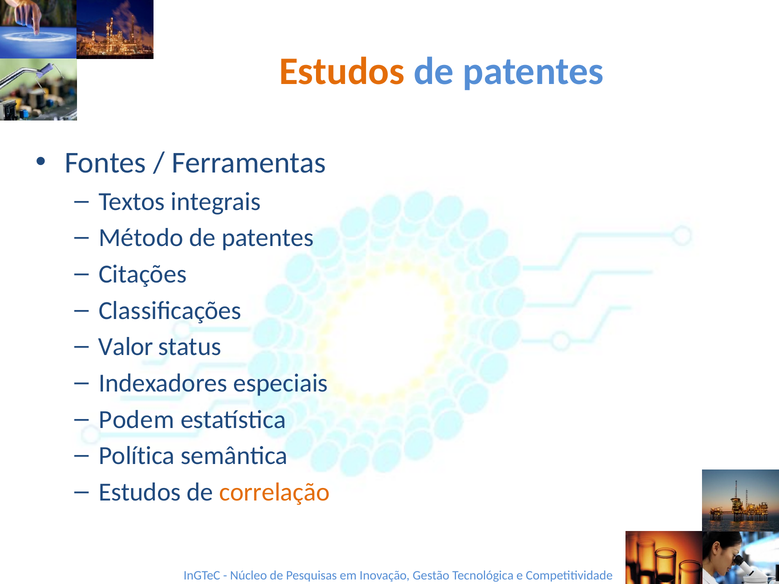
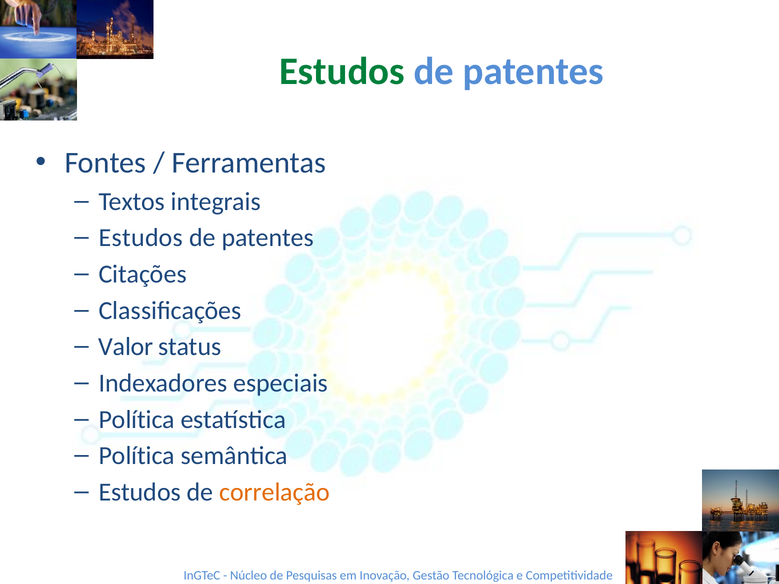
Estudos at (342, 71) colour: orange -> green
Método at (141, 238): Método -> Estudos
Podem at (137, 420): Podem -> Política
